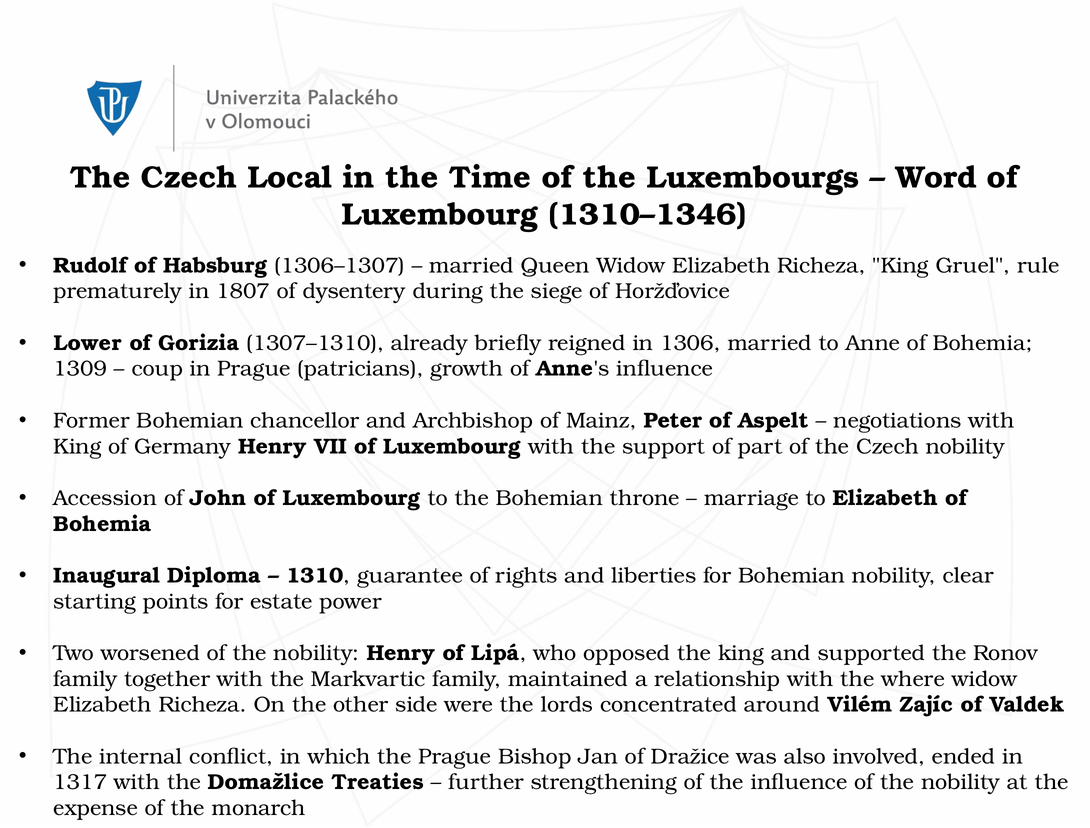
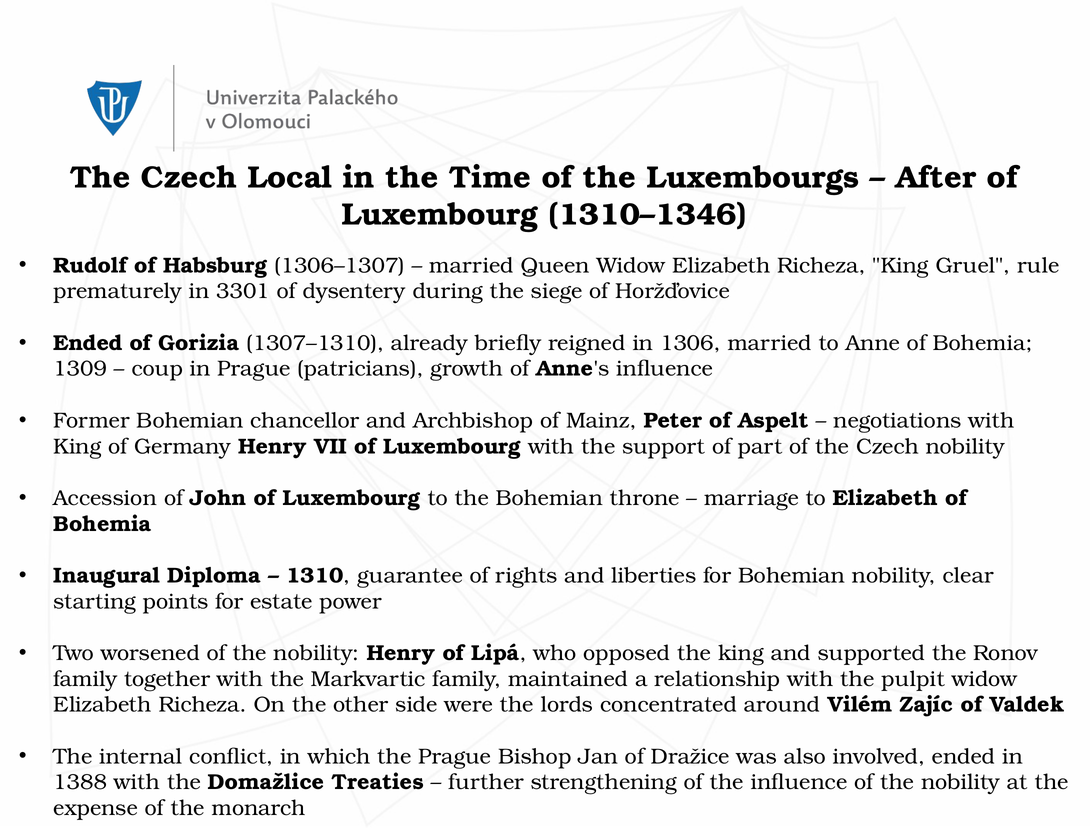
Word: Word -> After
1807: 1807 -> 3301
Lower at (88, 343): Lower -> Ended
where: where -> pulpit
1317: 1317 -> 1388
